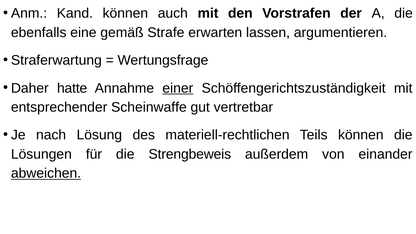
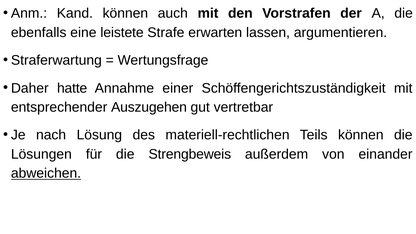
gemäß: gemäß -> leistete
einer underline: present -> none
Scheinwaffe: Scheinwaffe -> Auszugehen
